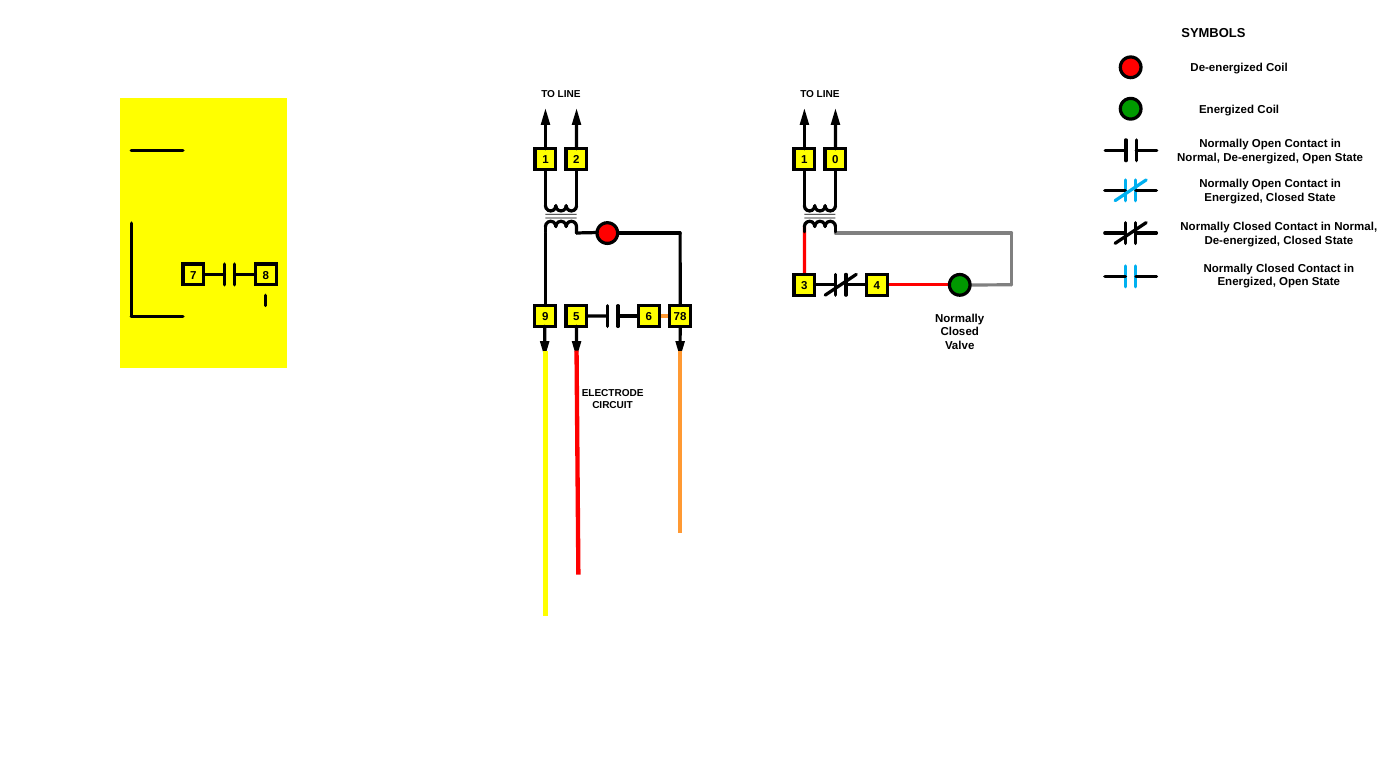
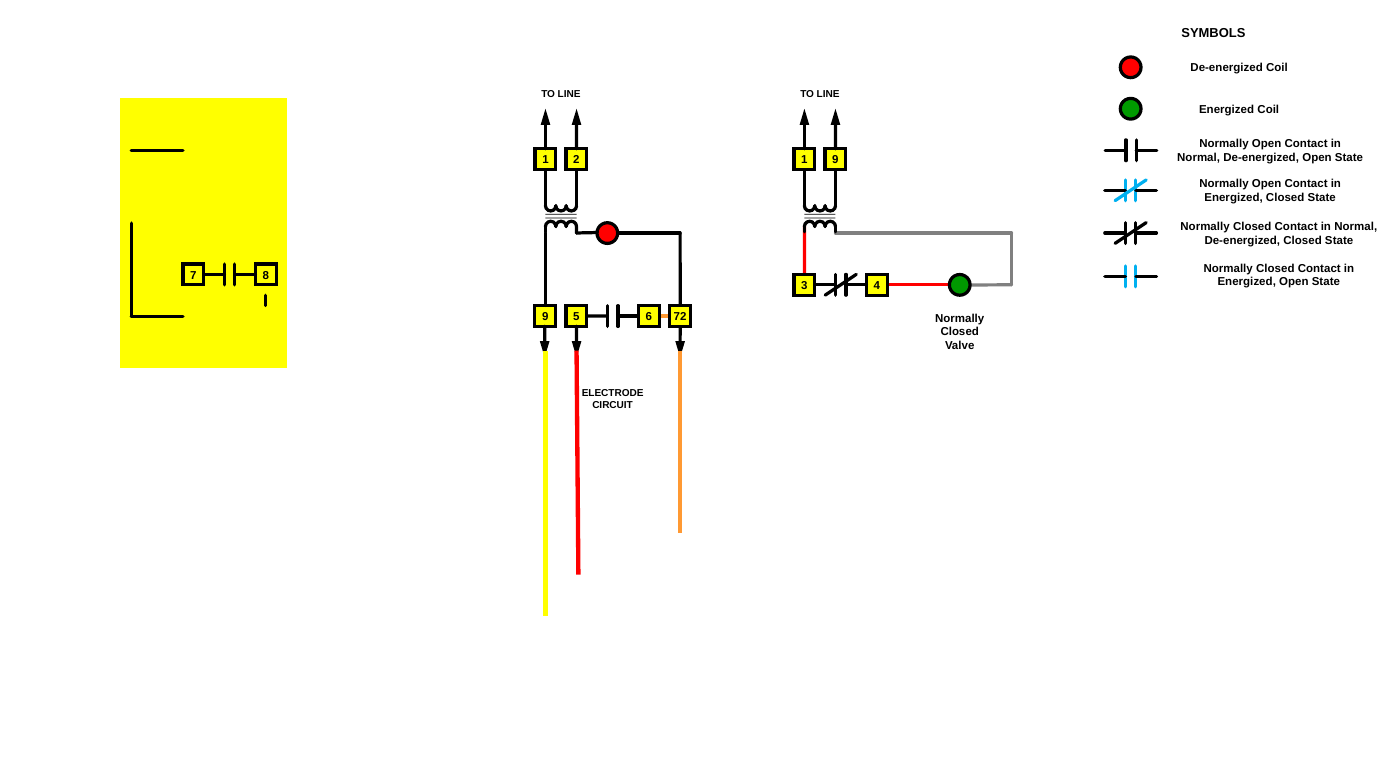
1 0: 0 -> 9
78: 78 -> 72
